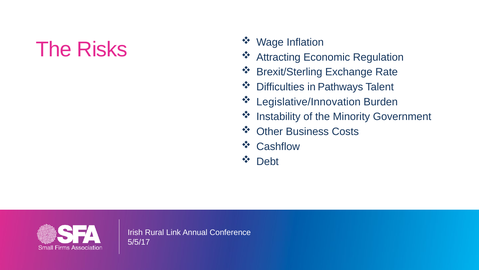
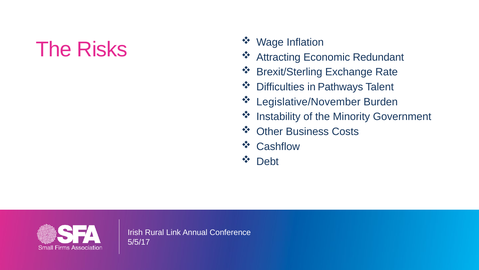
Regulation: Regulation -> Redundant
Legislative/Innovation: Legislative/Innovation -> Legislative/November
